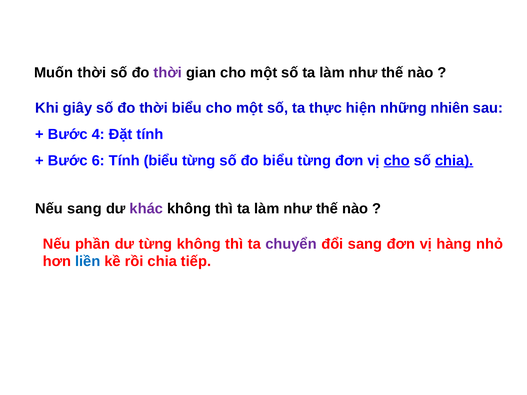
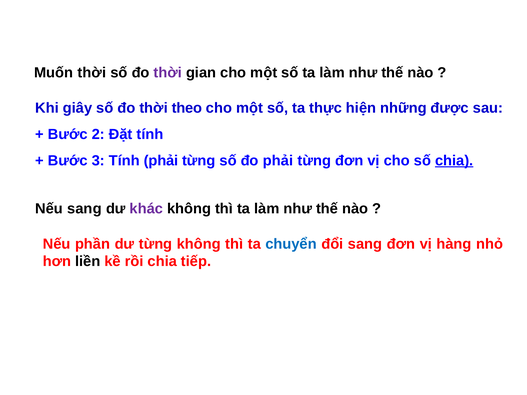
thời biểu: biểu -> theo
nhiên: nhiên -> được
4: 4 -> 2
6: 6 -> 3
Tính biểu: biểu -> phải
đo biểu: biểu -> phải
cho at (397, 161) underline: present -> none
chuyển colour: purple -> blue
liền colour: blue -> black
